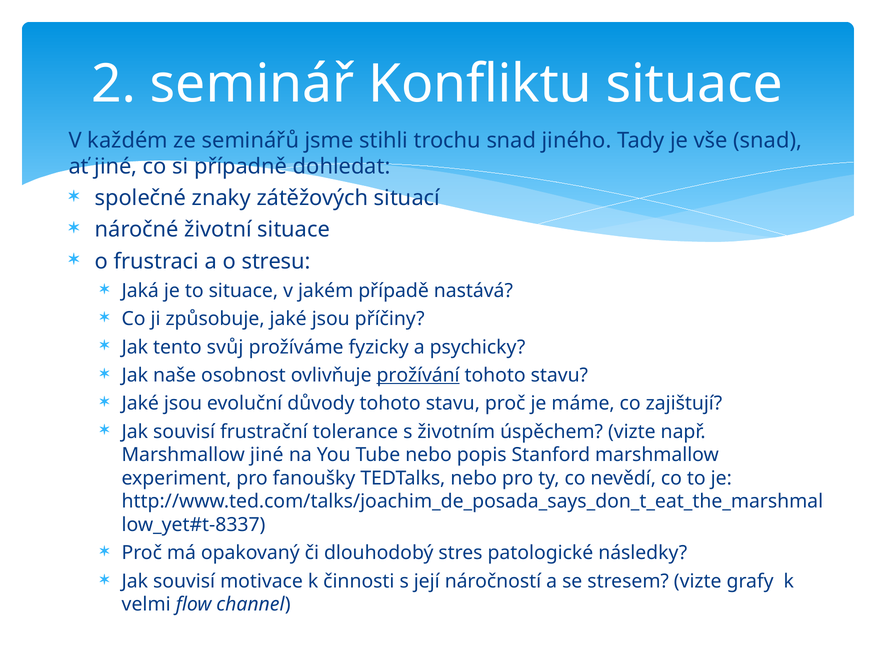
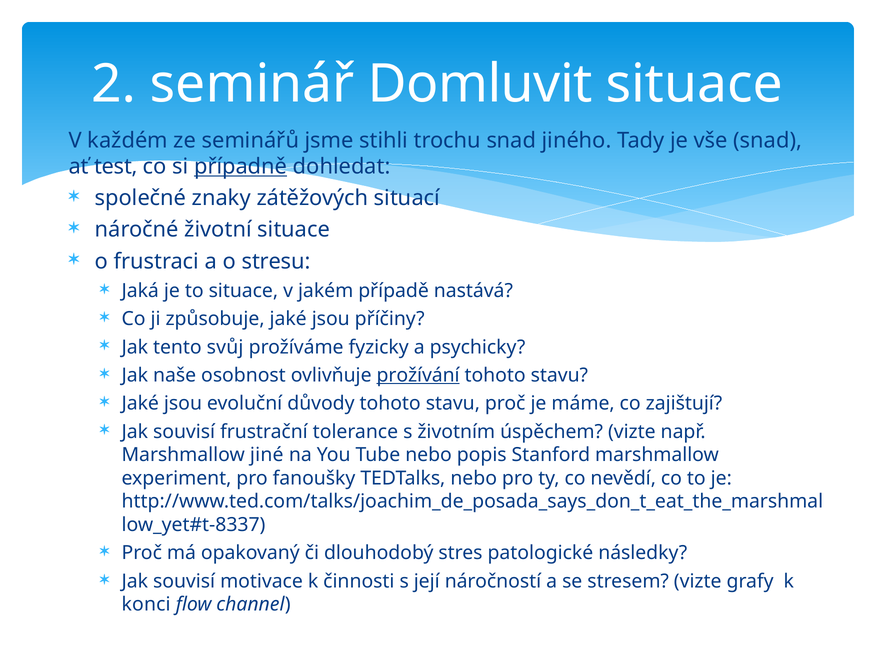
Konfliktu: Konfliktu -> Domluvit
ať jiné: jiné -> test
případně underline: none -> present
velmi: velmi -> konci
